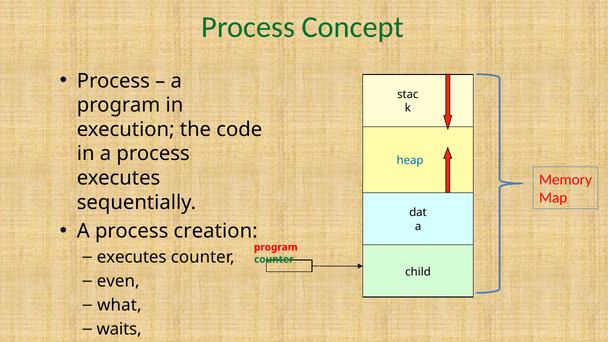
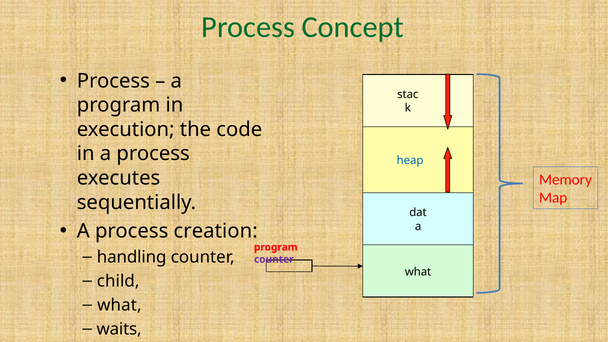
executes at (132, 257): executes -> handling
counter at (274, 259) colour: green -> purple
child at (418, 272): child -> what
even: even -> child
